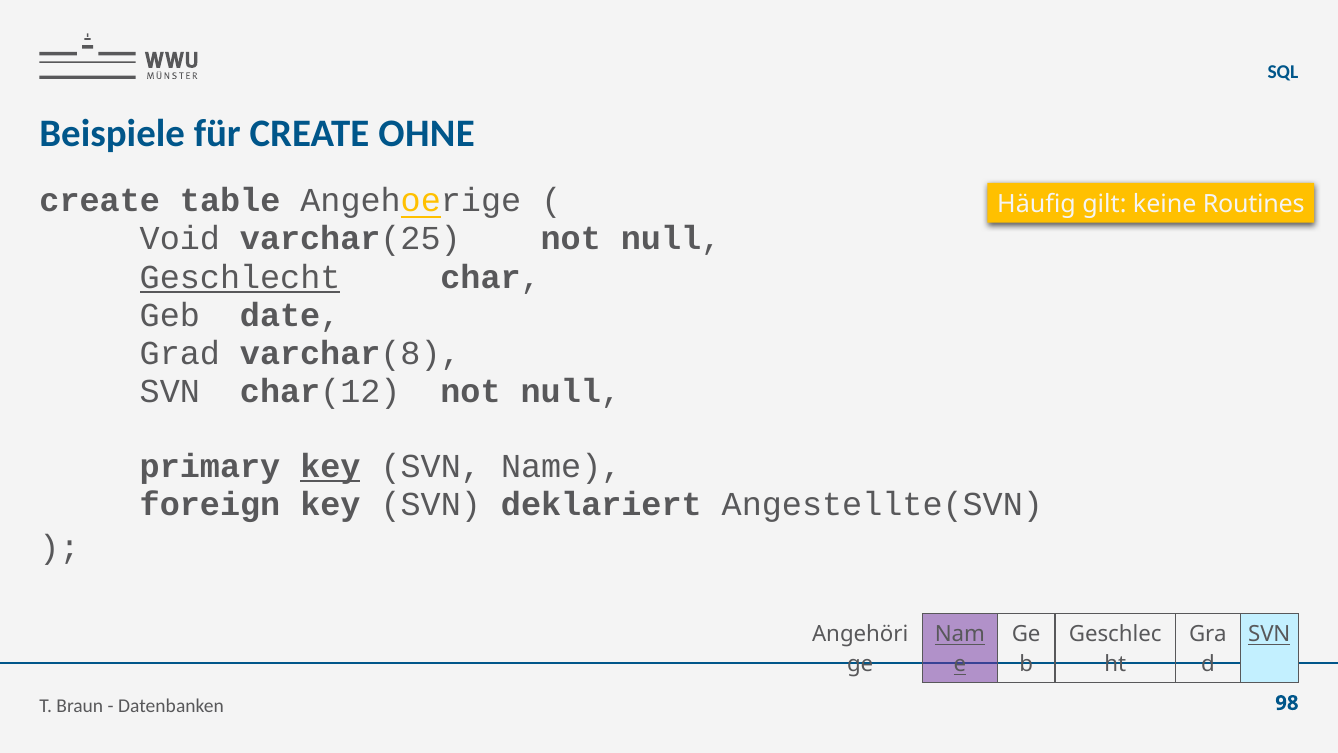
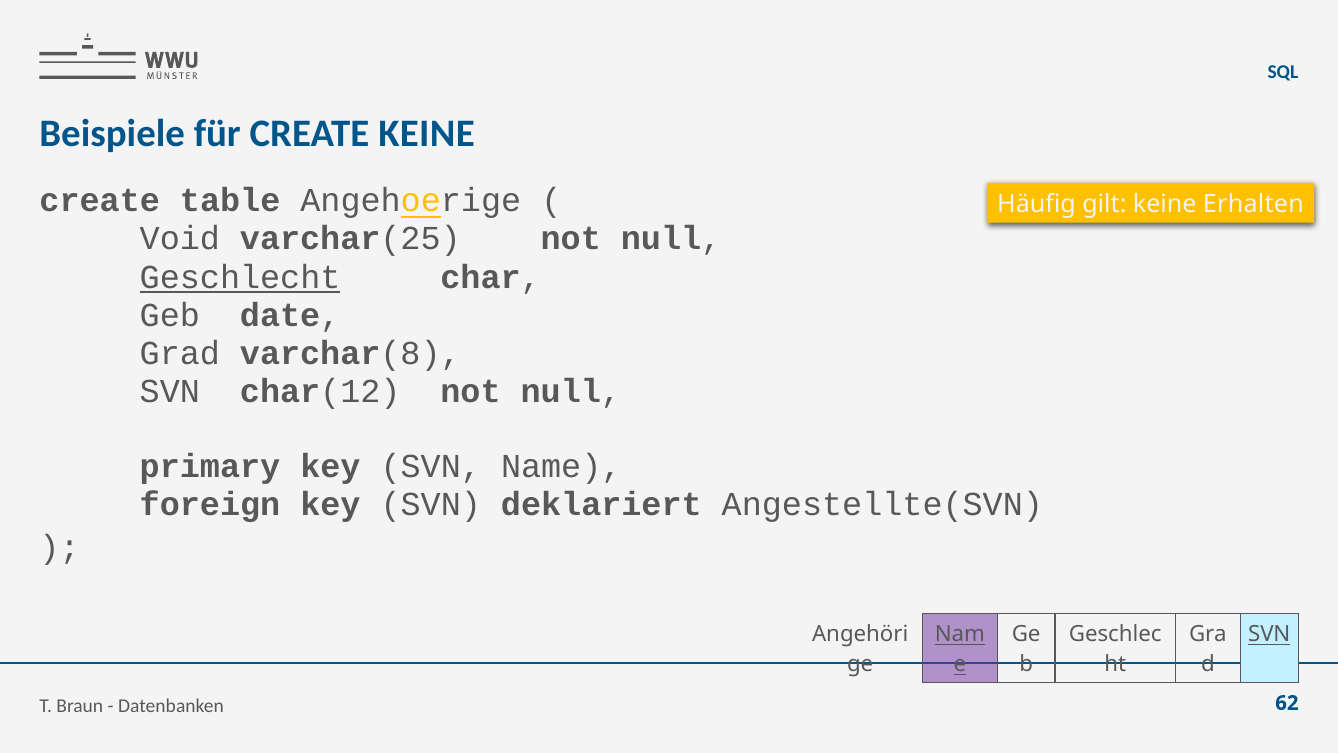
CREATE OHNE: OHNE -> KEINE
Routines: Routines -> Erhalten
key at (330, 466) underline: present -> none
98: 98 -> 62
